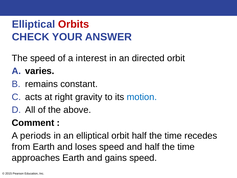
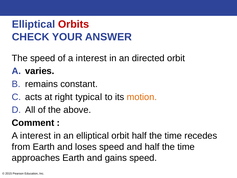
gravity: gravity -> typical
motion colour: blue -> orange
periods at (36, 136): periods -> interest
